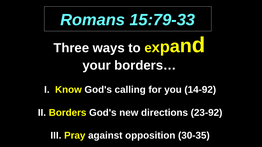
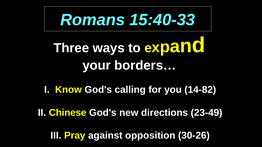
15:79-33: 15:79-33 -> 15:40-33
14-92: 14-92 -> 14-82
Borders: Borders -> Chinese
23-92: 23-92 -> 23-49
30-35: 30-35 -> 30-26
